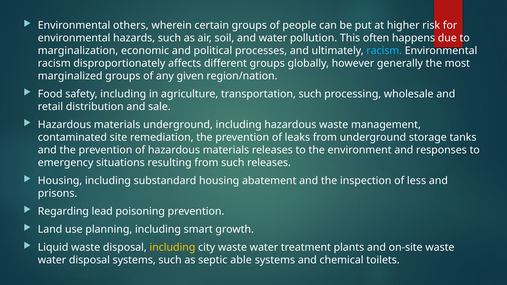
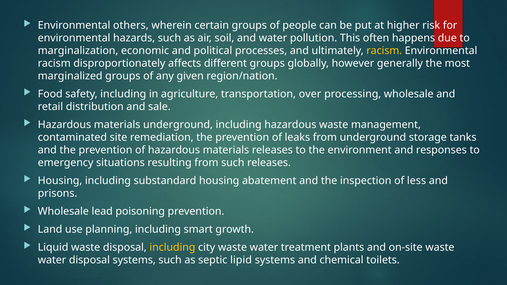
racism at (384, 51) colour: light blue -> yellow
transportation such: such -> over
Regarding at (63, 211): Regarding -> Wholesale
able: able -> lipid
